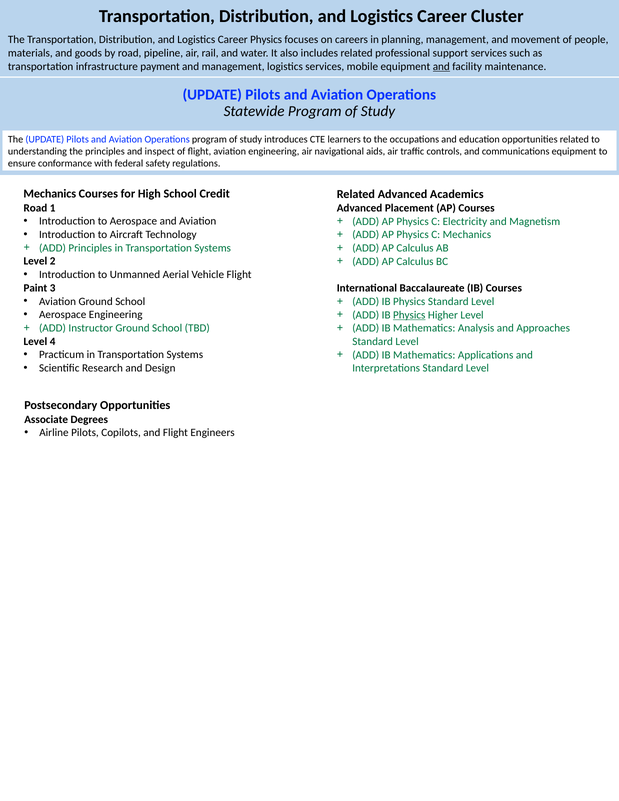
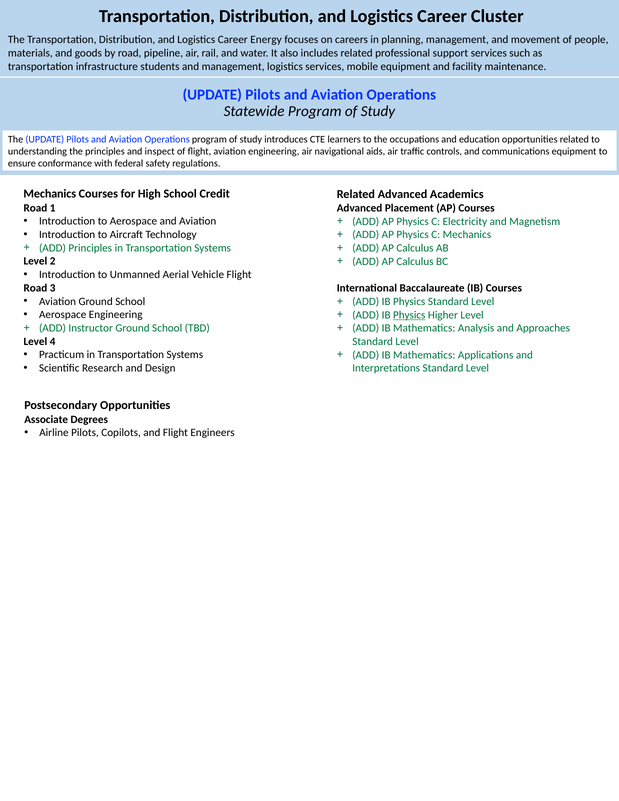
Career Physics: Physics -> Energy
payment: payment -> students
and at (441, 67) underline: present -> none
Paint at (35, 288): Paint -> Road
